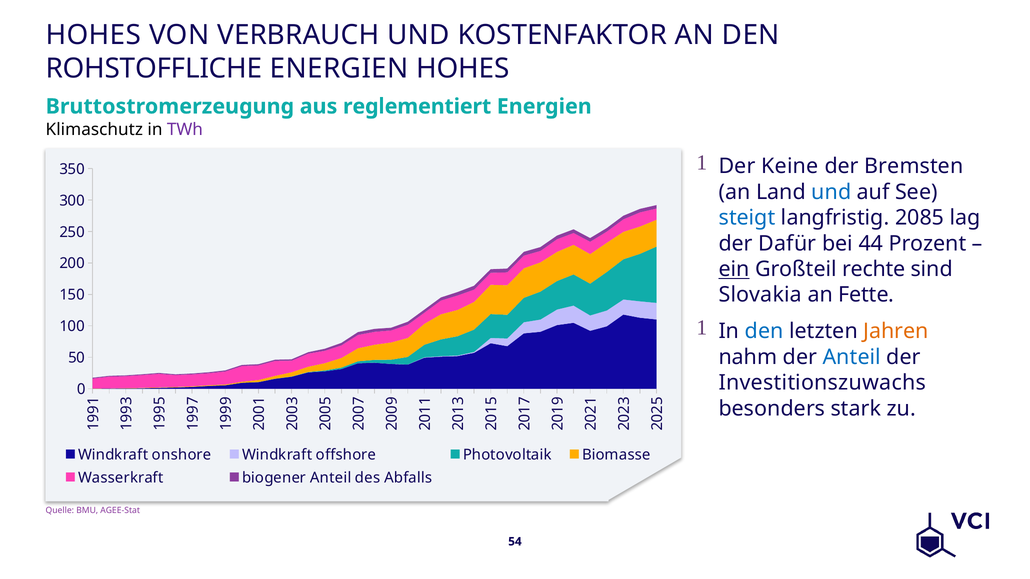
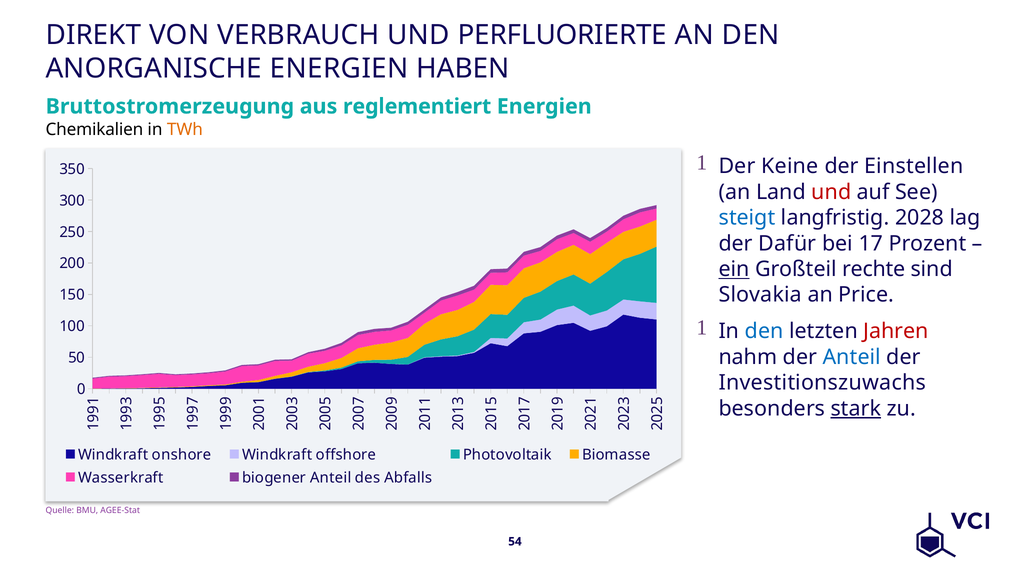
HOHES at (93, 35): HOHES -> DIREKT
KOSTENFAKTOR: KOSTENFAKTOR -> PERFLUORIERTE
ROHSTOFFLICHE: ROHSTOFFLICHE -> ANORGANISCHE
HOHES at (463, 68): HOHES -> HABEN
Klimaschutz: Klimaschutz -> Chemikalien
TWh colour: purple -> orange
Bremsten: Bremsten -> Einstellen
und at (831, 192) colour: blue -> red
2085: 2085 -> 2028
44: 44 -> 17
Fette: Fette -> Price
Jahren colour: orange -> red
stark underline: none -> present
